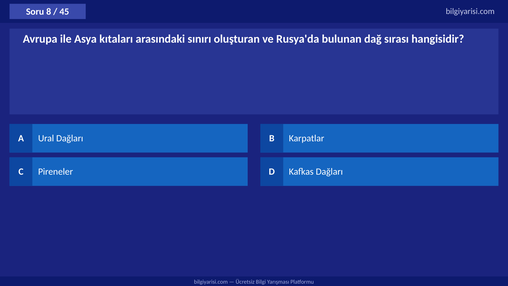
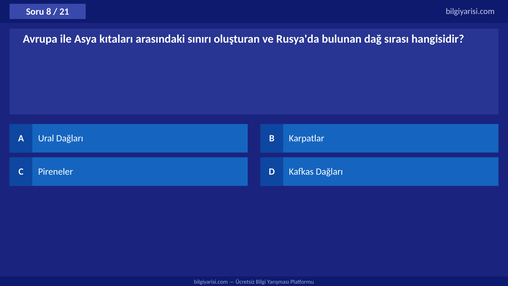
45: 45 -> 21
